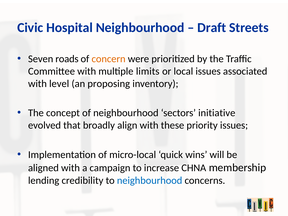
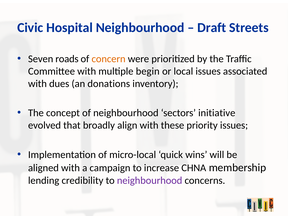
limits: limits -> begin
level: level -> dues
proposing: proposing -> donations
neighbourhood at (150, 181) colour: blue -> purple
